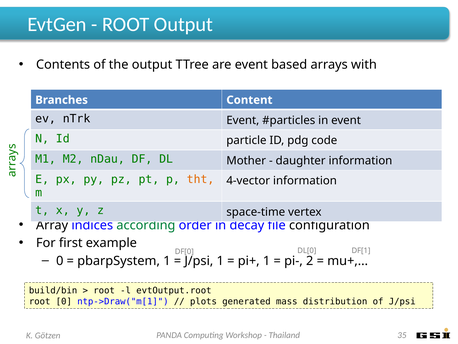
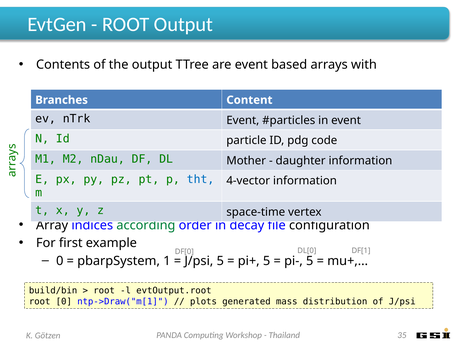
tht colour: orange -> blue
J/psi 1: 1 -> 5
pi+ 1: 1 -> 5
pi- 2: 2 -> 5
